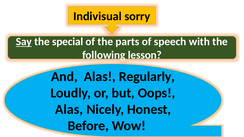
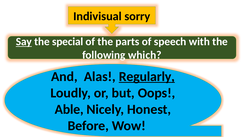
lesson: lesson -> which
Regularly underline: none -> present
Alas at (69, 110): Alas -> Able
